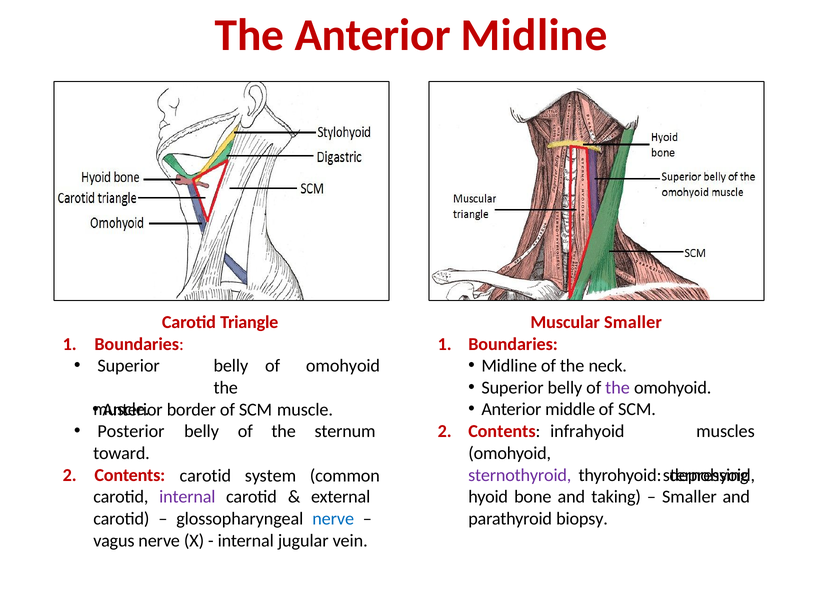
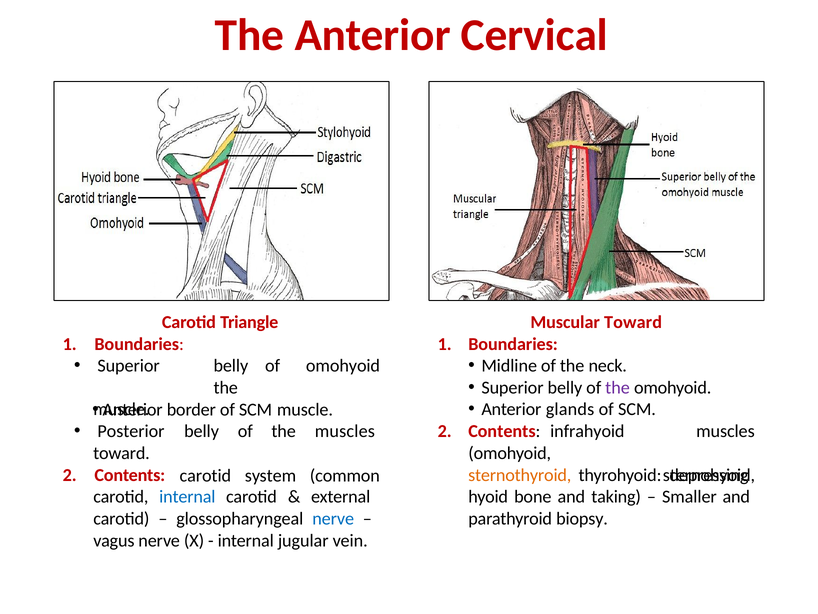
Anterior Midline: Midline -> Cervical
Muscular Smaller: Smaller -> Toward
middle: middle -> glands
the sternum: sternum -> muscles
sternothyroid colour: purple -> orange
internal at (187, 497) colour: purple -> blue
